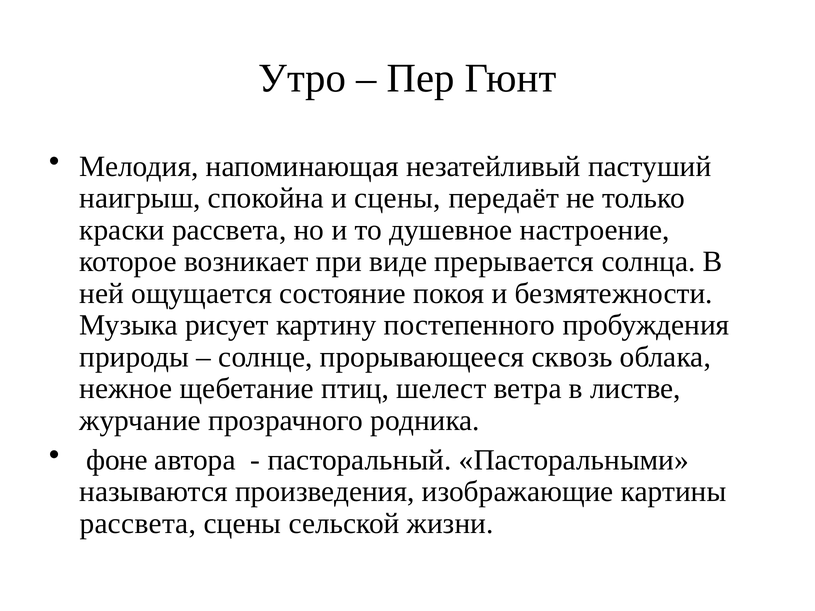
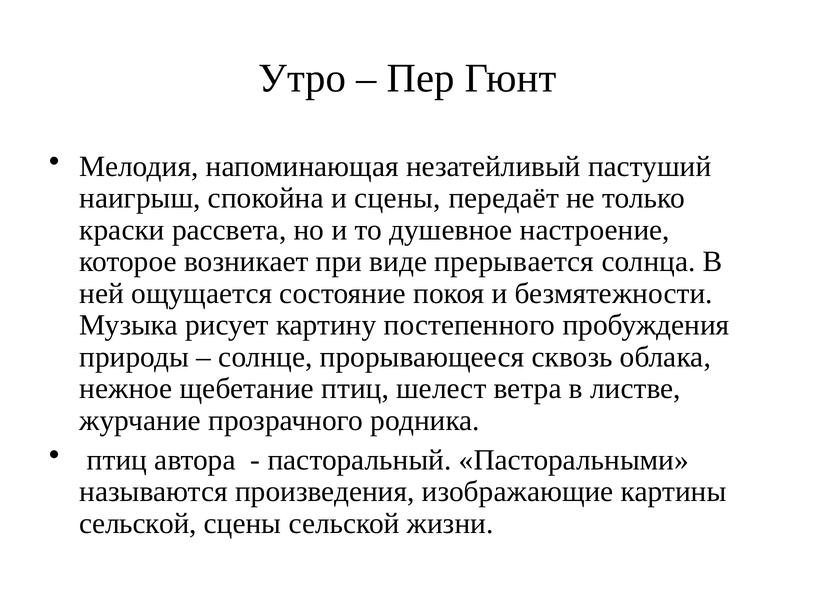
фоне at (117, 460): фоне -> птиц
рассвета at (138, 524): рассвета -> сельской
